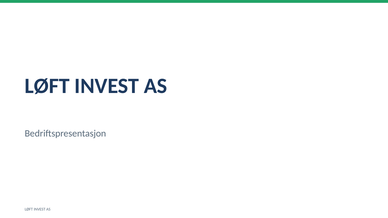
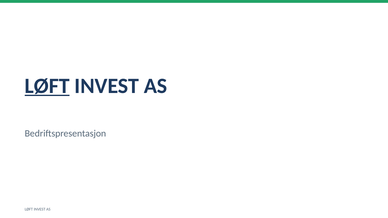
LØFT at (47, 86) underline: none -> present
